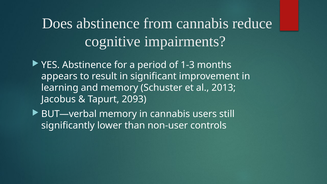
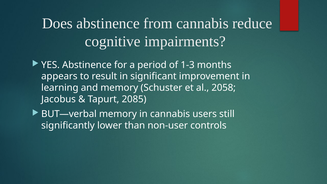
2013: 2013 -> 2058
2093: 2093 -> 2085
